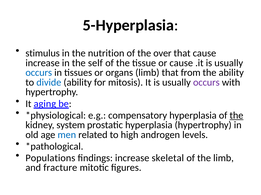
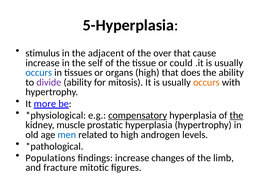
nutrition: nutrition -> adjacent
or cause: cause -> could
organs limb: limb -> high
from: from -> does
divide colour: blue -> purple
occurs at (206, 83) colour: purple -> orange
aging: aging -> more
compensatory underline: none -> present
system: system -> muscle
skeletal: skeletal -> changes
